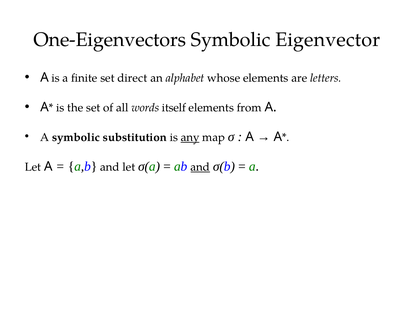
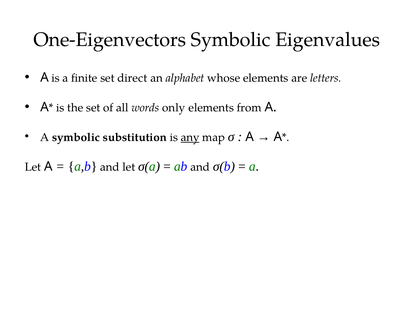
Eigenvector: Eigenvector -> Eigenvalues
itself: itself -> only
and at (200, 167) underline: present -> none
